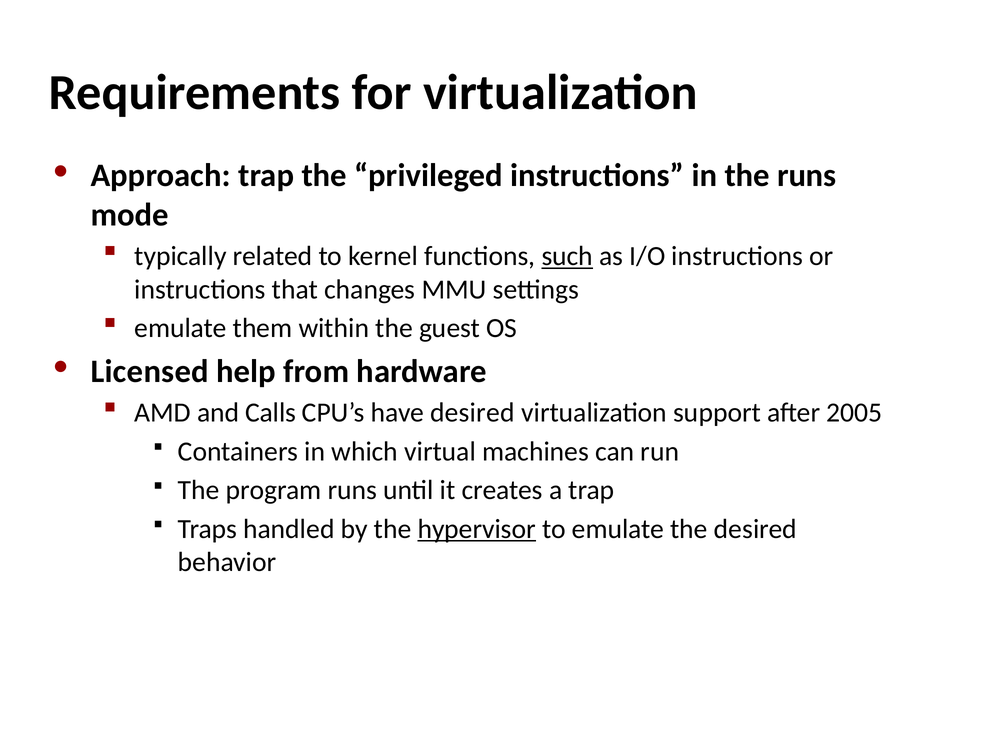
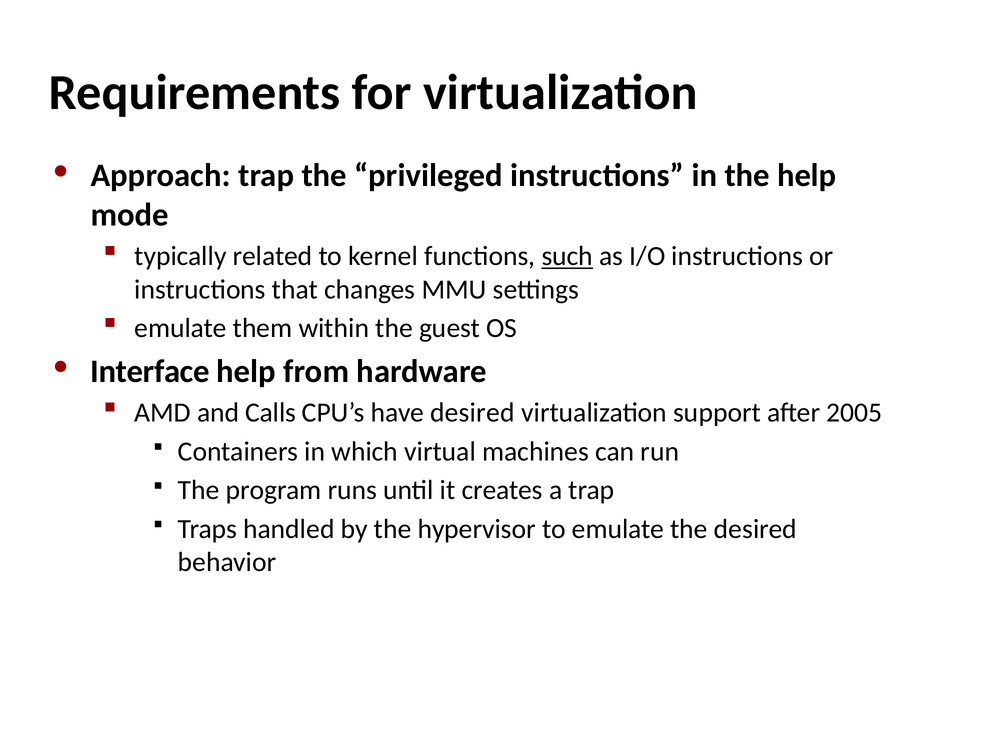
the runs: runs -> help
Licensed: Licensed -> Interface
hypervisor underline: present -> none
